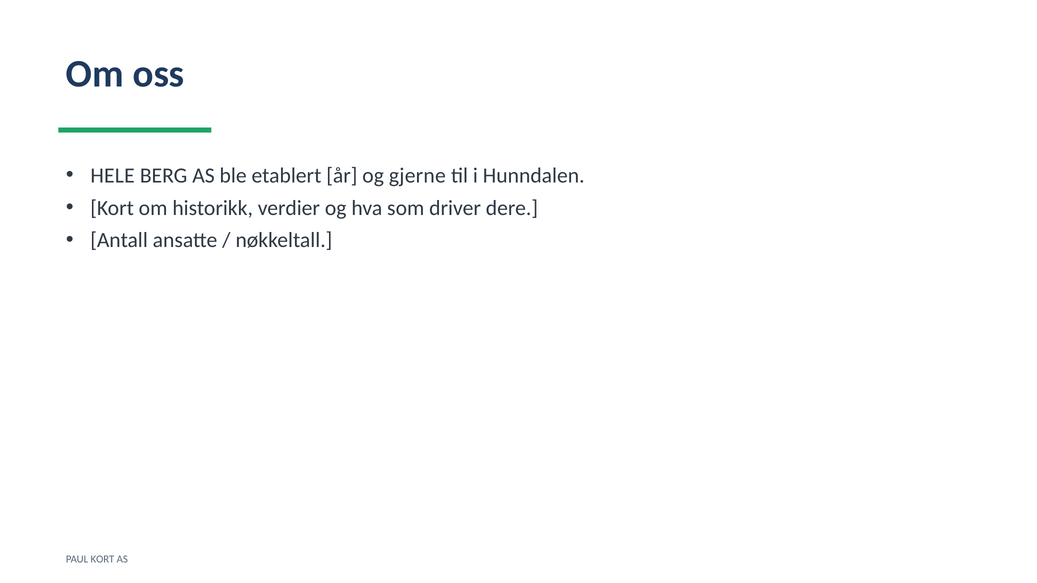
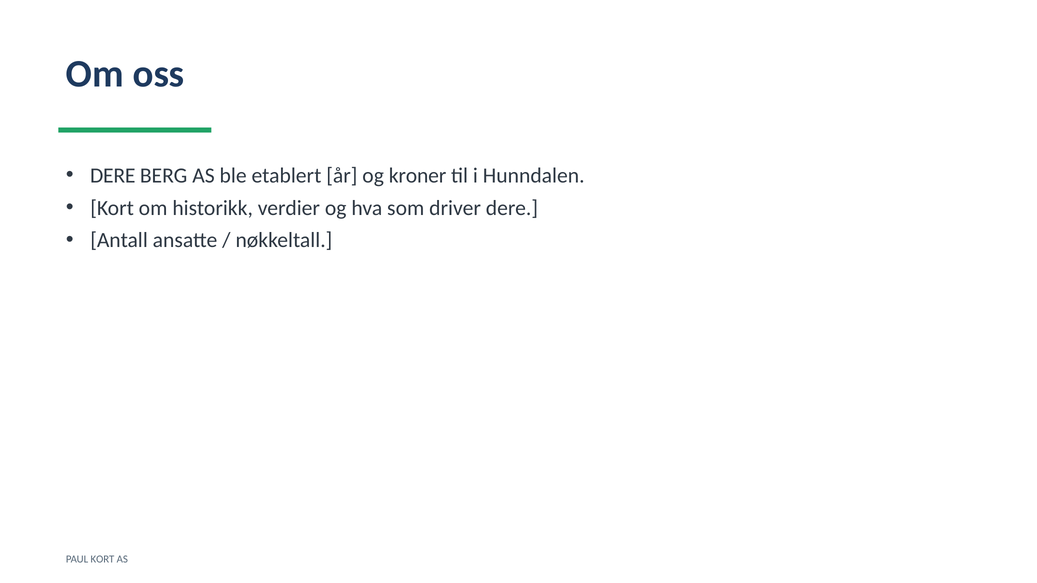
HELE at (113, 176): HELE -> DERE
gjerne: gjerne -> kroner
